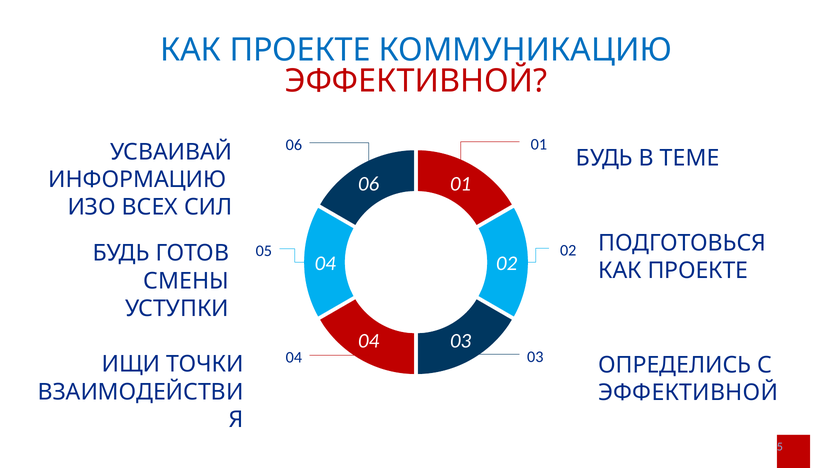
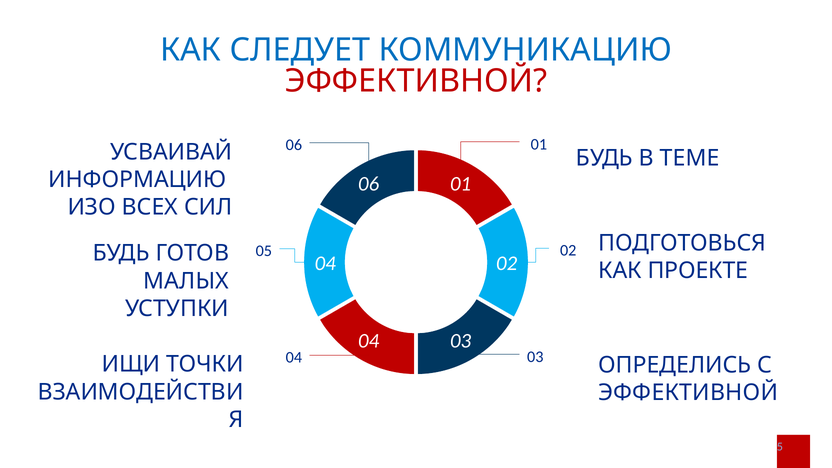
ПРОЕКТЕ at (300, 50): ПРОЕКТЕ -> СЛЕДУЕТ
СМЕНЫ: СМЕНЫ -> МАЛЫХ
